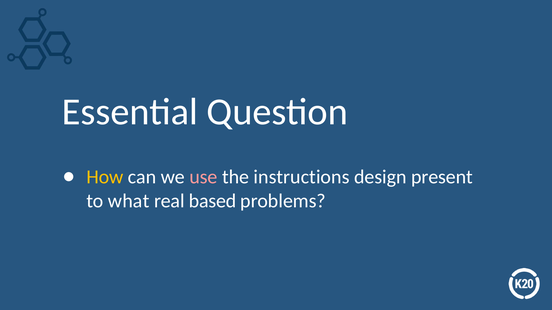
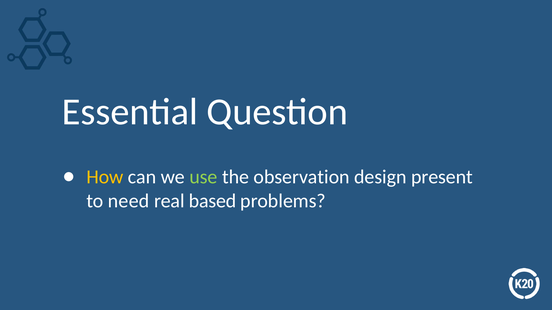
use colour: pink -> light green
instructions: instructions -> observation
what: what -> need
